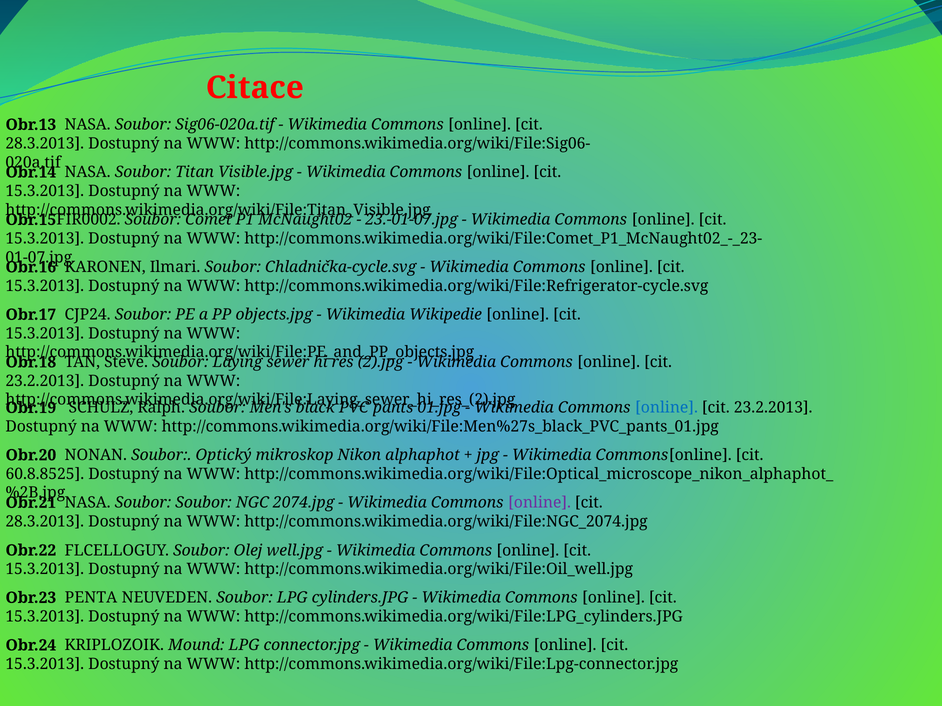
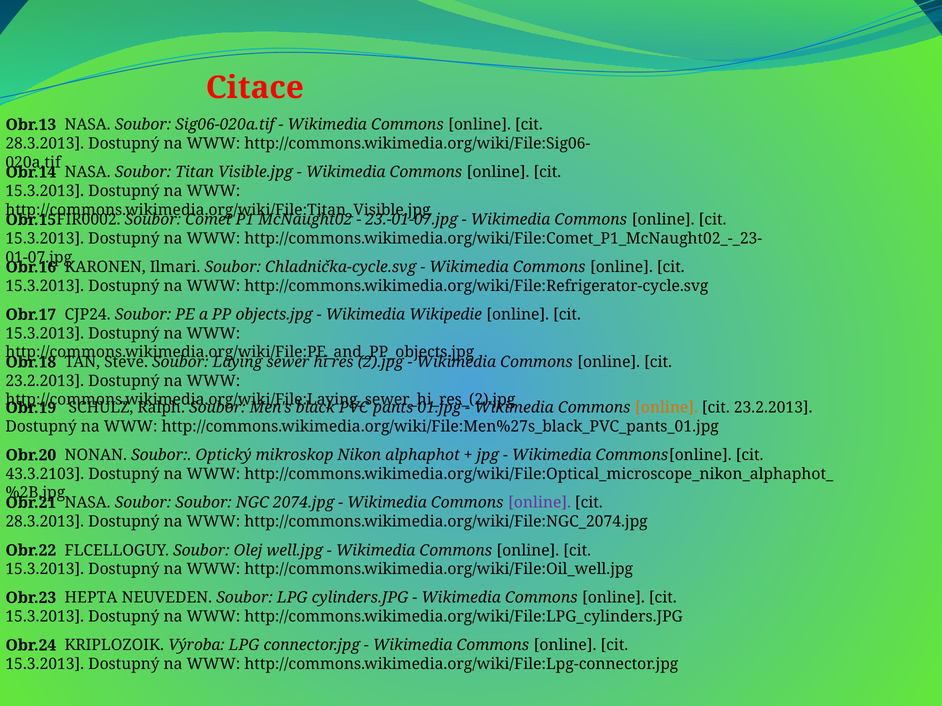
online at (667, 408) colour: blue -> orange
60.8.8525: 60.8.8525 -> 43.3.2103
PENTA: PENTA -> HEPTA
Mound: Mound -> Výroba
